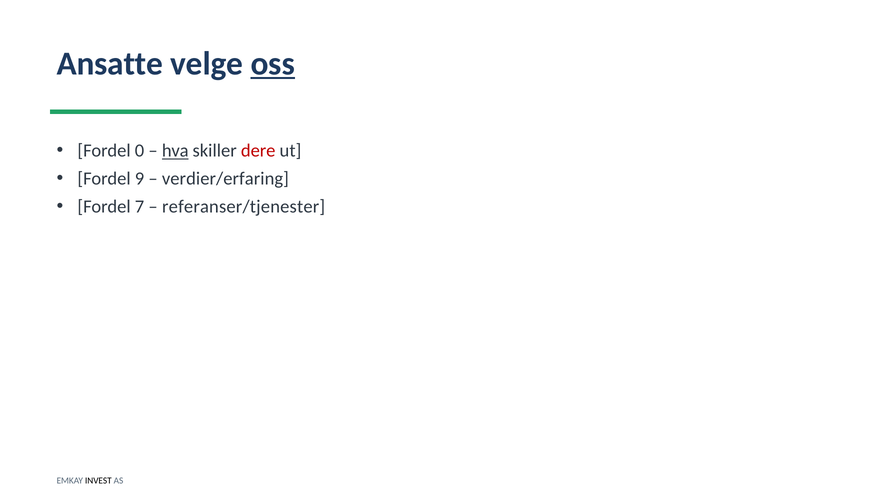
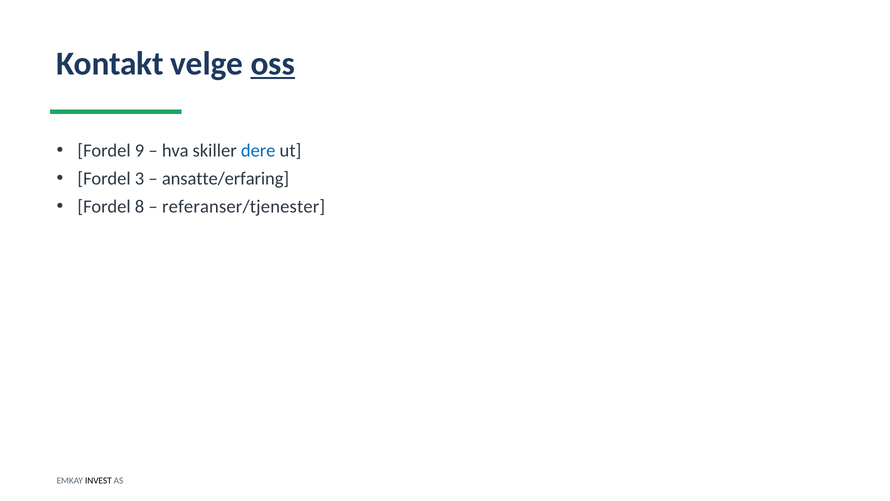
Ansatte: Ansatte -> Kontakt
0: 0 -> 9
hva underline: present -> none
dere colour: red -> blue
9: 9 -> 3
verdier/erfaring: verdier/erfaring -> ansatte/erfaring
7: 7 -> 8
